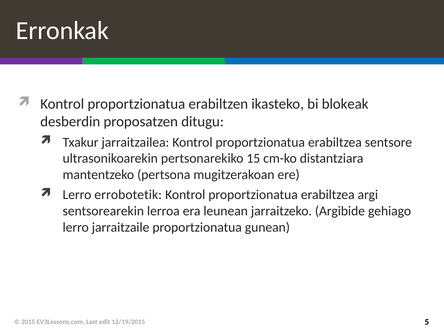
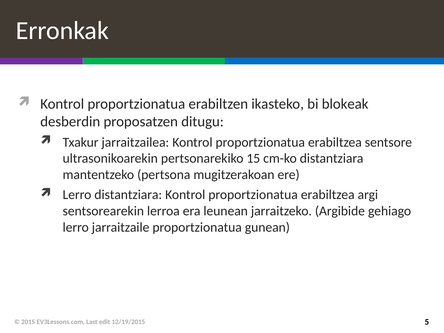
Lerro errobotetik: errobotetik -> distantziara
